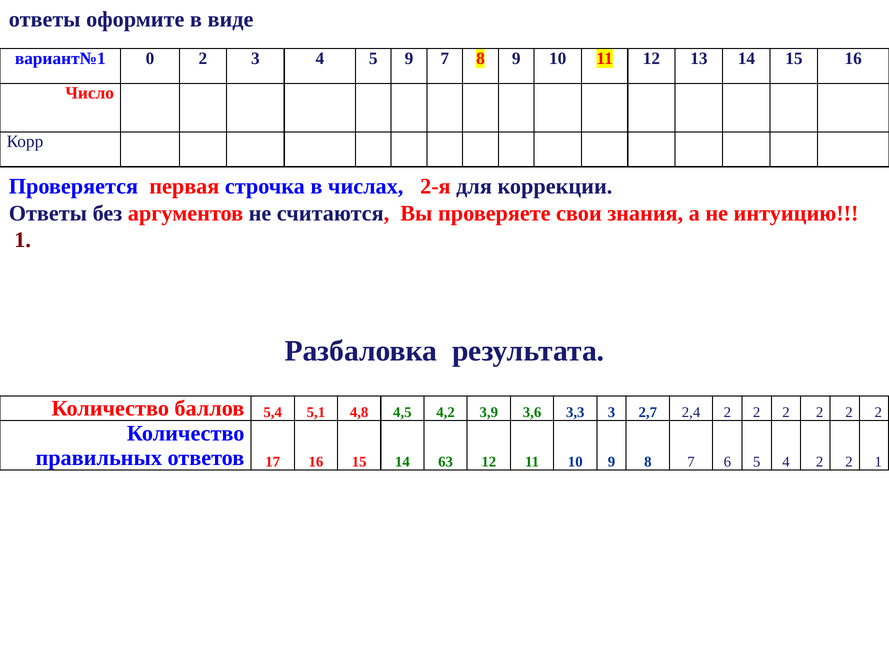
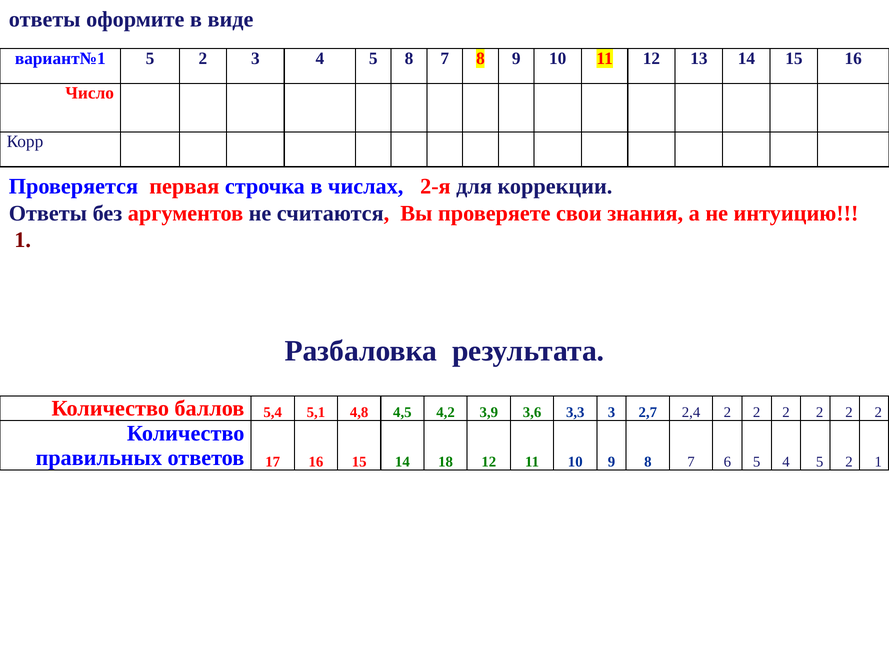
вариант№1 0: 0 -> 5
5 9: 9 -> 8
63: 63 -> 18
5 4 2: 2 -> 5
